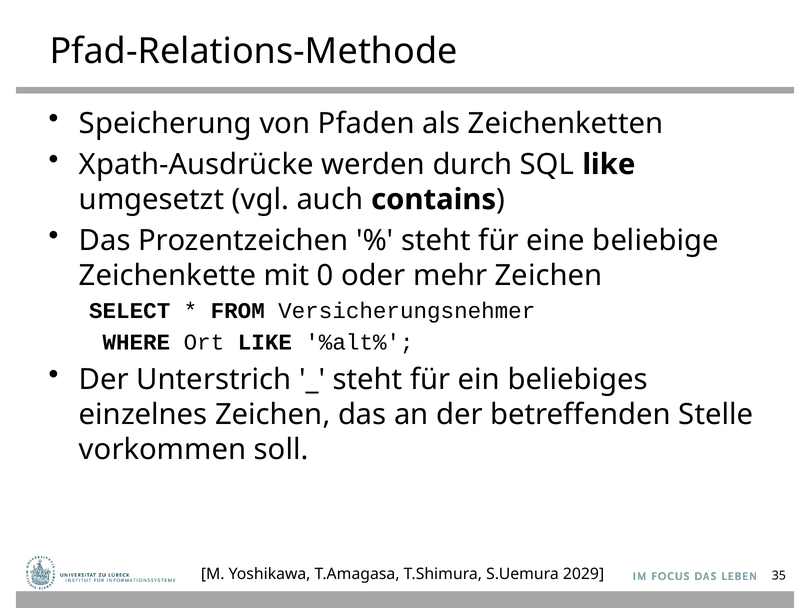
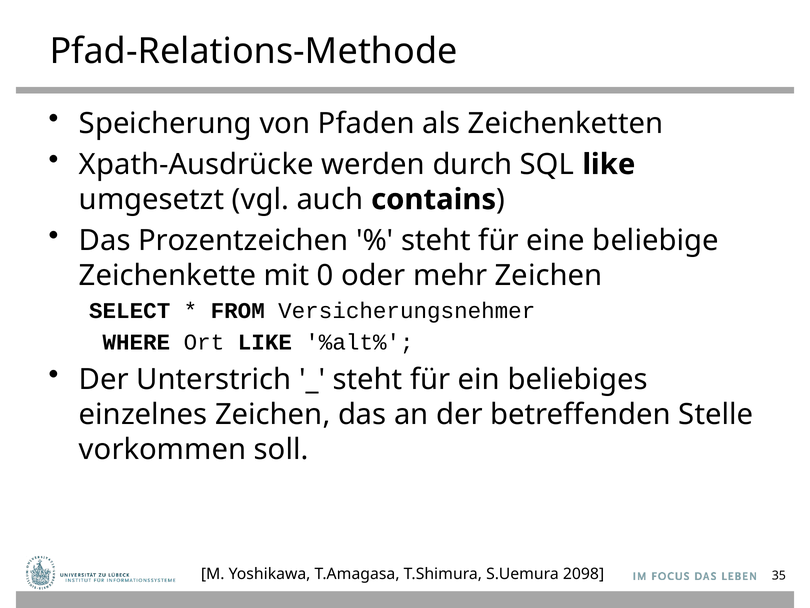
2029: 2029 -> 2098
